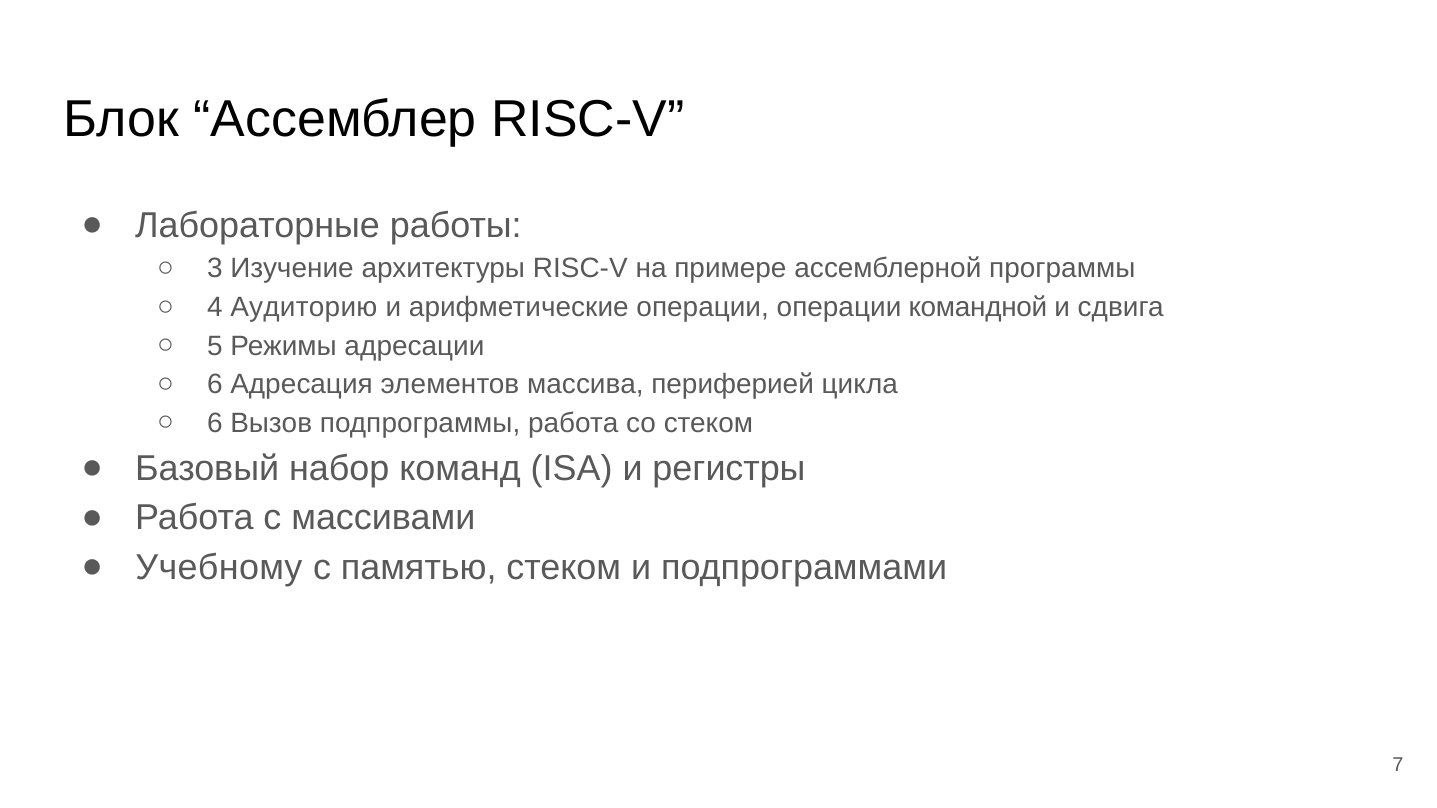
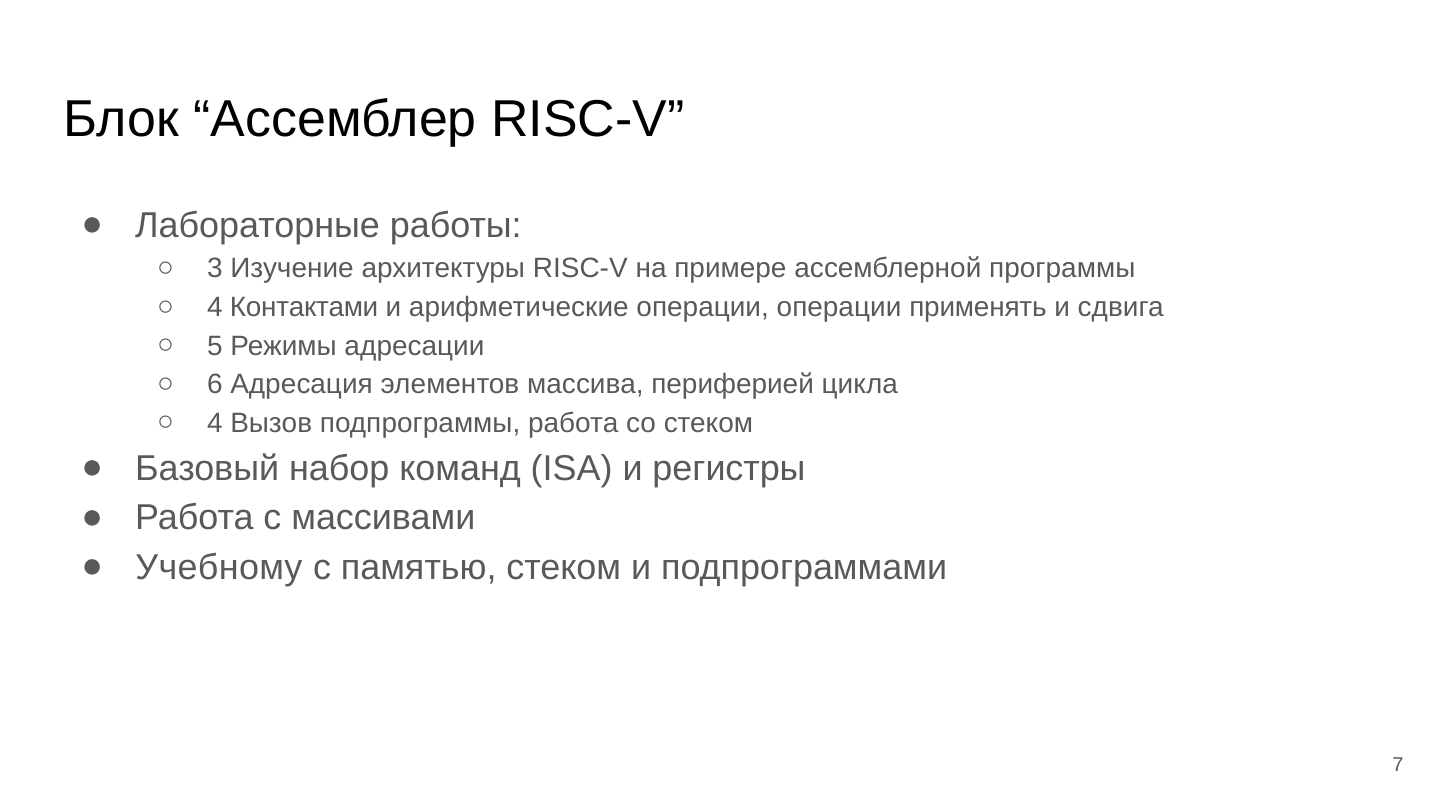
Аудиторию: Аудиторию -> Контактами
командной: командной -> применять
6 at (215, 423): 6 -> 4
